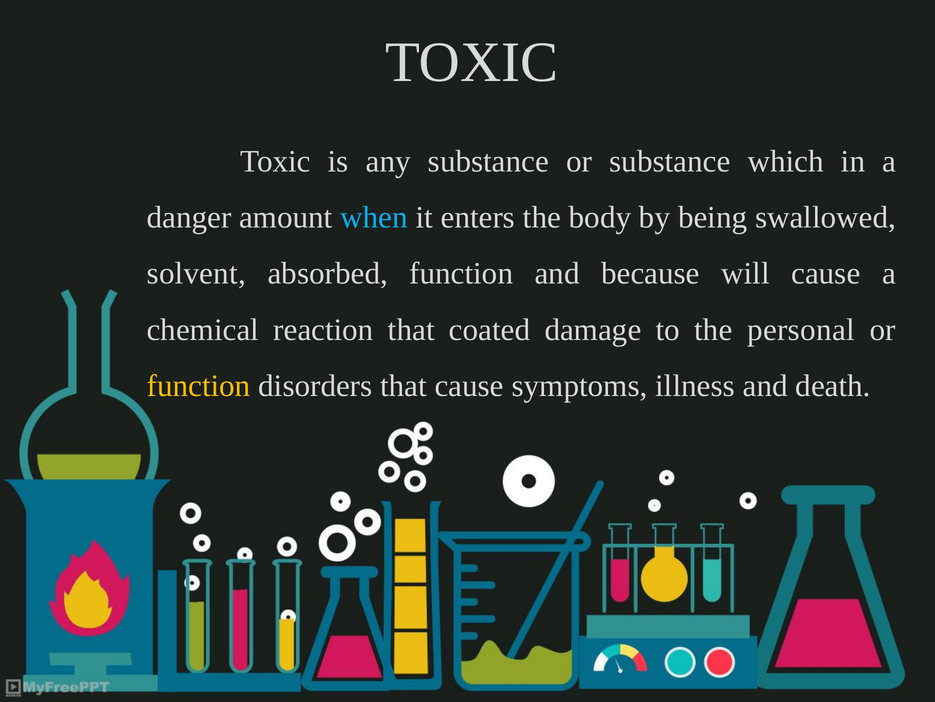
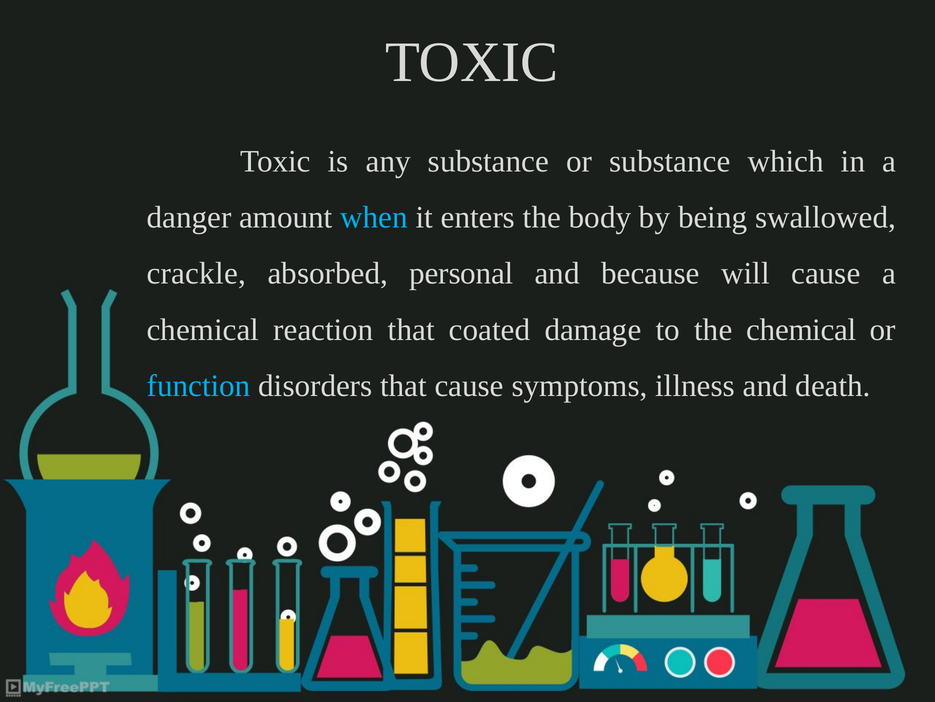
solvent: solvent -> crackle
absorbed function: function -> personal
the personal: personal -> chemical
function at (199, 386) colour: yellow -> light blue
